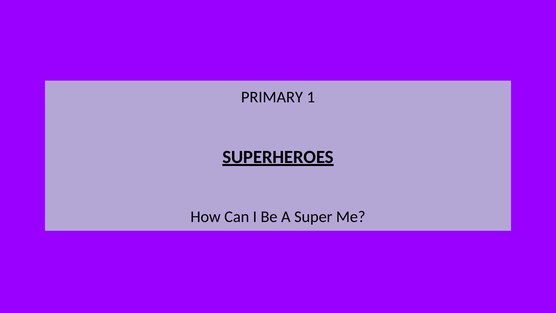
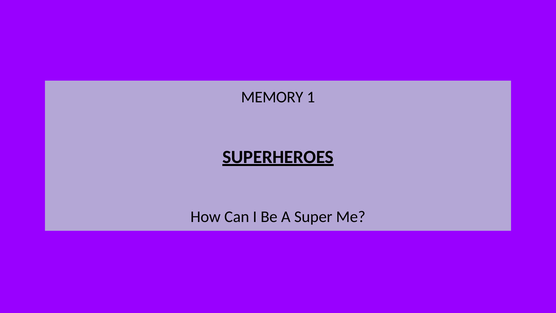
PRIMARY: PRIMARY -> MEMORY
